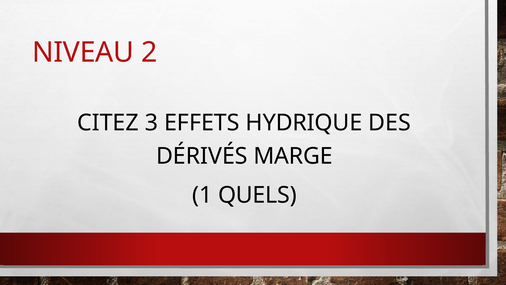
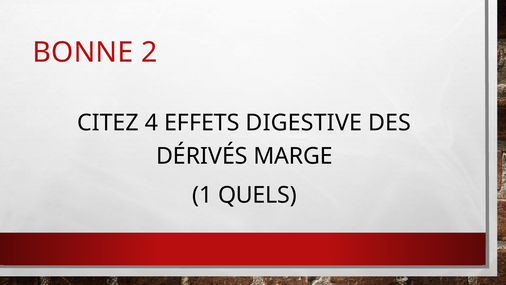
NIVEAU: NIVEAU -> BONNE
3: 3 -> 4
HYDRIQUE: HYDRIQUE -> DIGESTIVE
